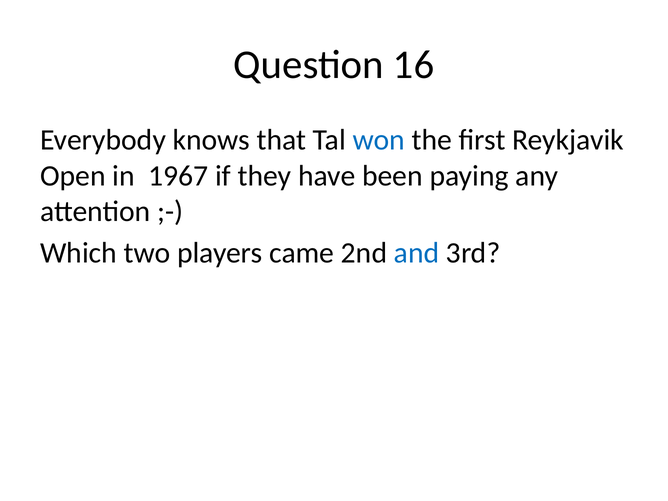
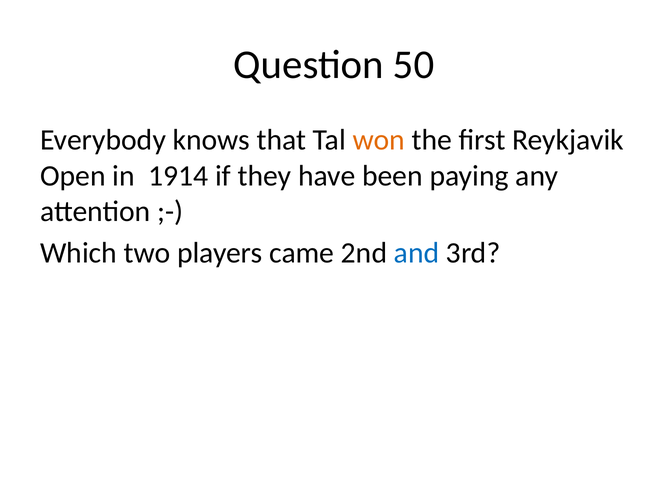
16: 16 -> 50
won colour: blue -> orange
1967: 1967 -> 1914
